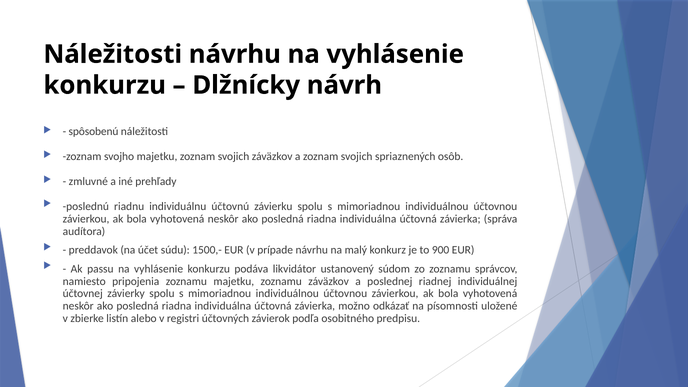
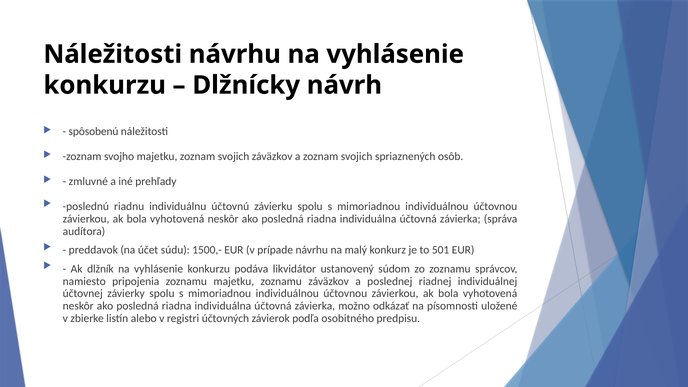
900: 900 -> 501
passu: passu -> dlžník
